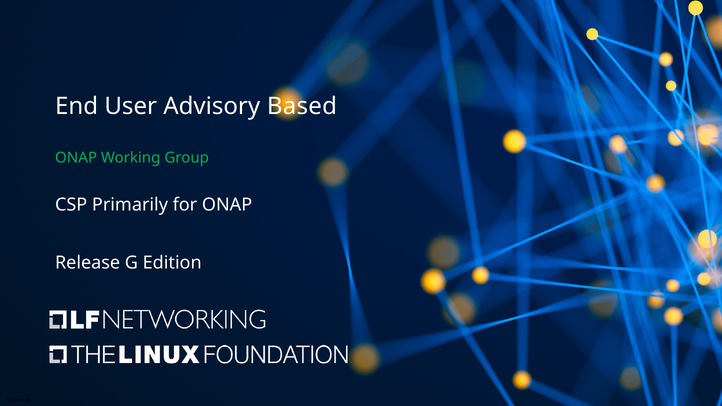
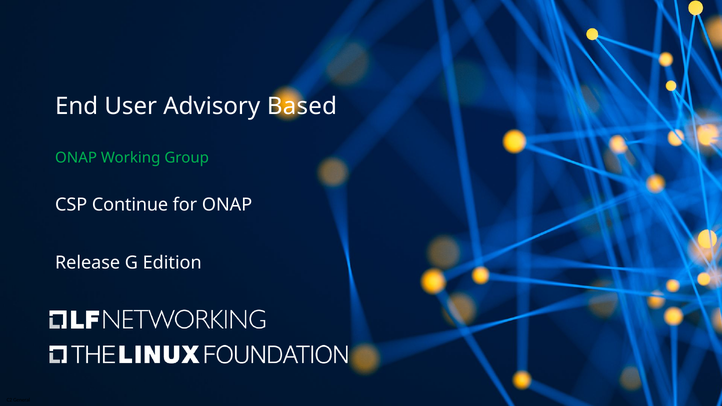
Primarily: Primarily -> Continue
